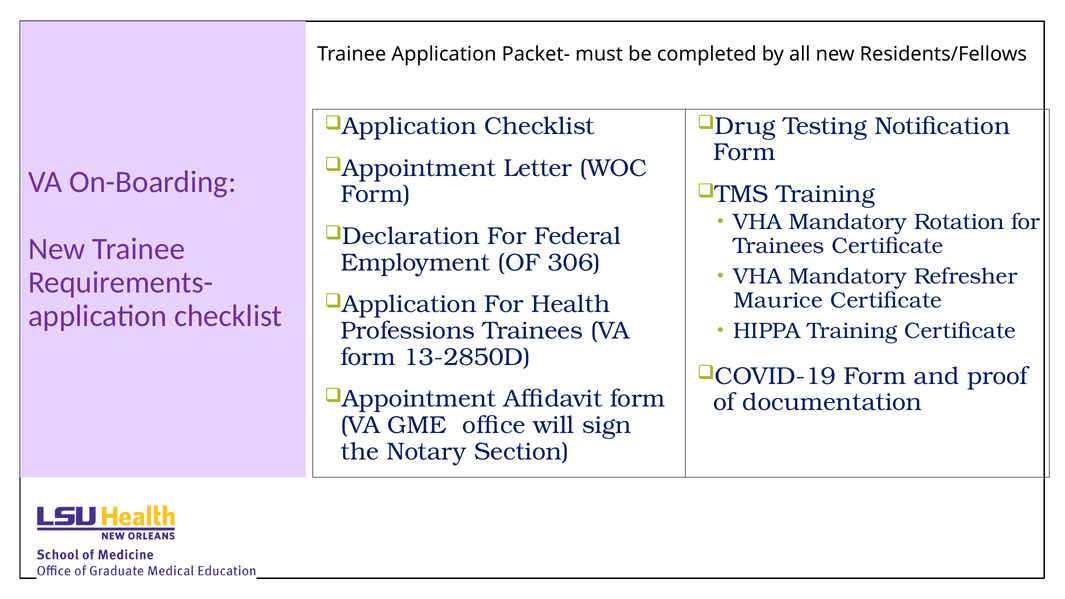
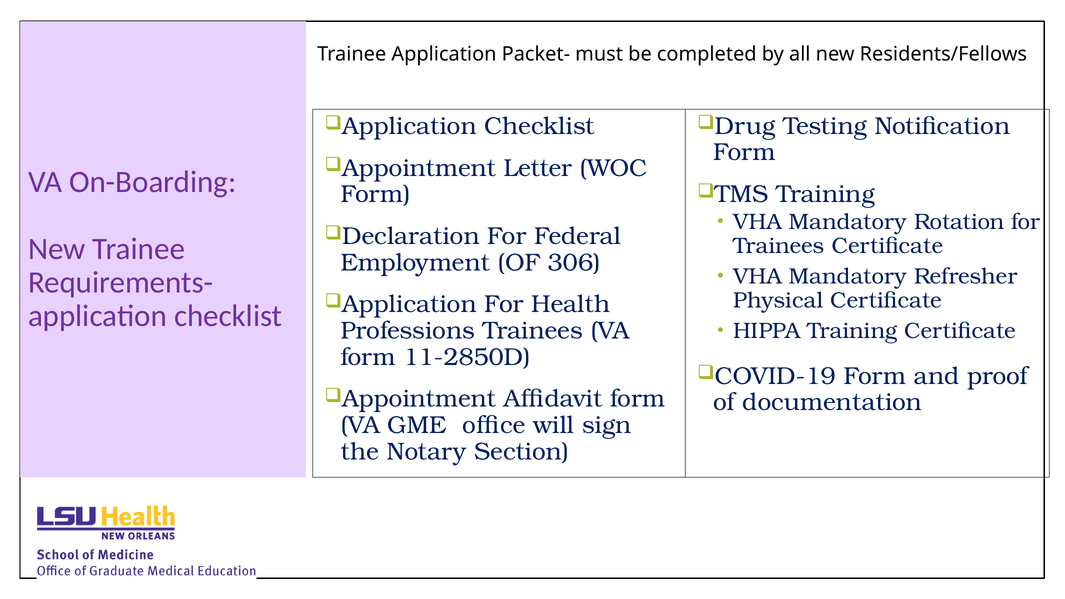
Maurice: Maurice -> Physical
13-2850D: 13-2850D -> 11-2850D
